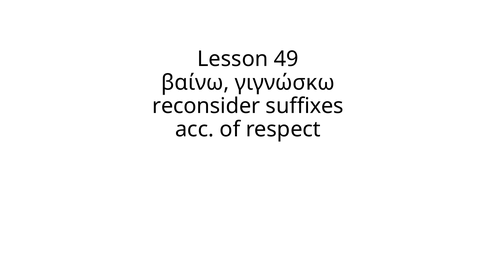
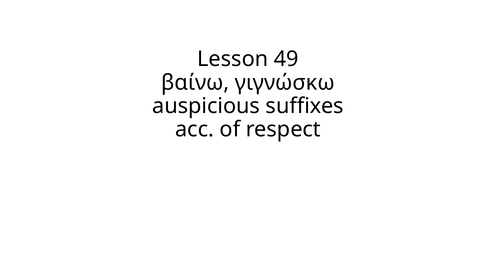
reconsider: reconsider -> auspicious
